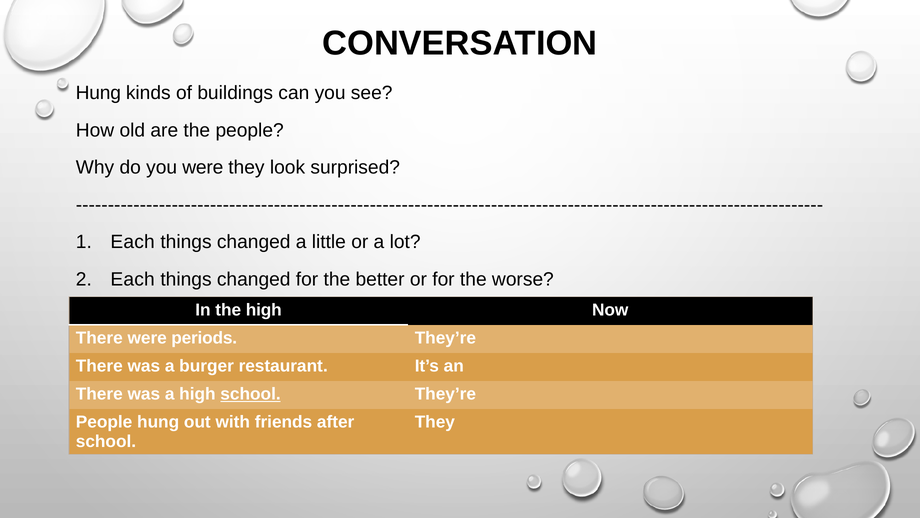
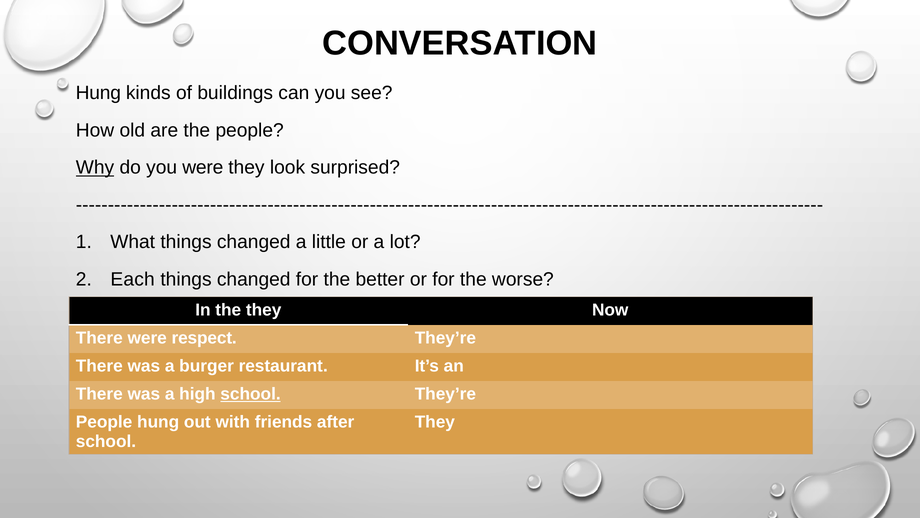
Why underline: none -> present
Each at (133, 242): Each -> What
the high: high -> they
periods: periods -> respect
